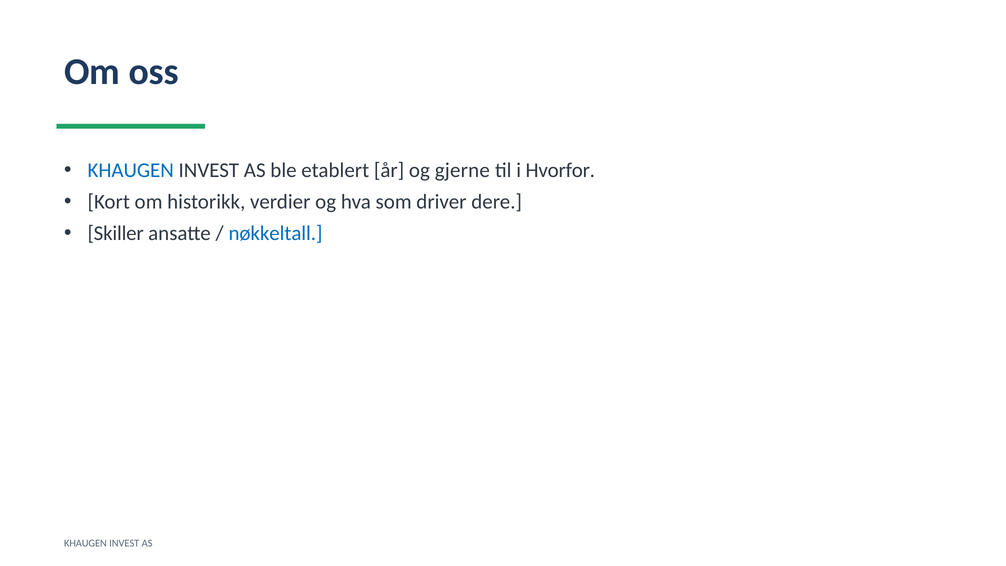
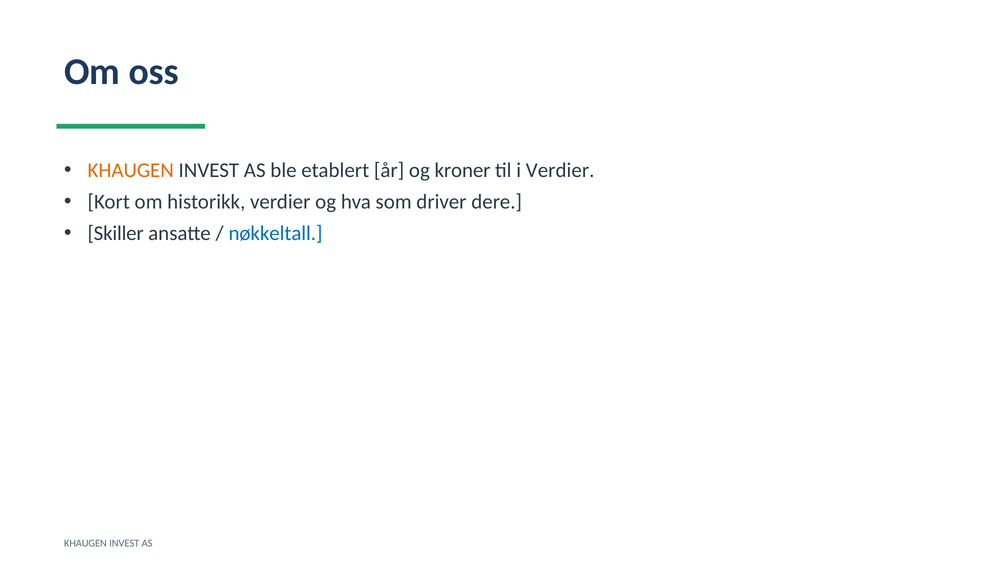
KHAUGEN at (131, 170) colour: blue -> orange
gjerne: gjerne -> kroner
i Hvorfor: Hvorfor -> Verdier
